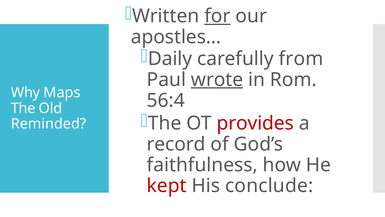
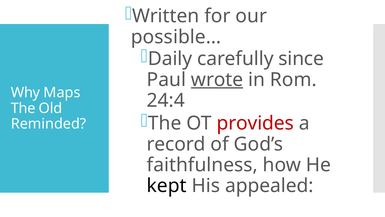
for underline: present -> none
apostles…: apostles… -> possible…
from: from -> since
56:4: 56:4 -> 24:4
kept colour: red -> black
conclude: conclude -> appealed
